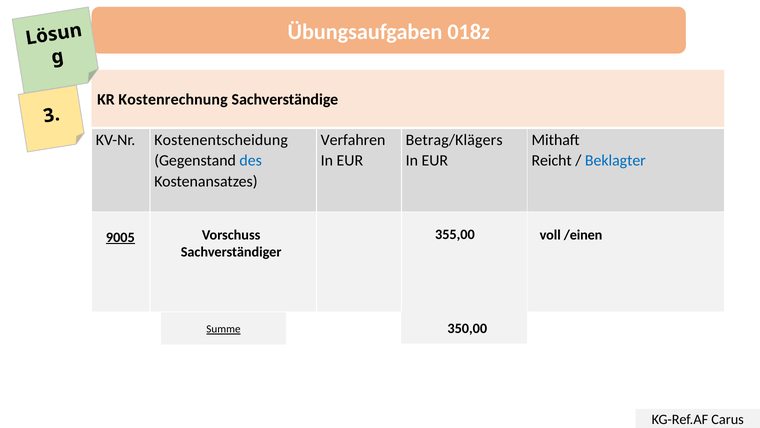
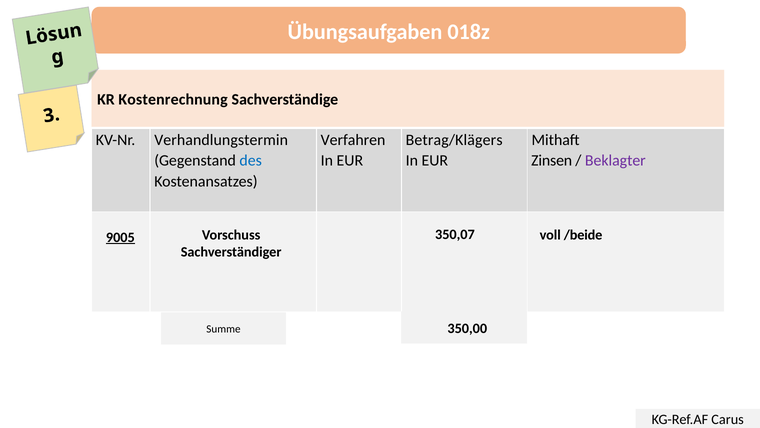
Kostenentscheidung: Kostenentscheidung -> Verhandlungstermin
Reicht: Reicht -> Zinsen
Beklagter colour: blue -> purple
355,00: 355,00 -> 350,07
/einen: /einen -> /beide
Summe underline: present -> none
